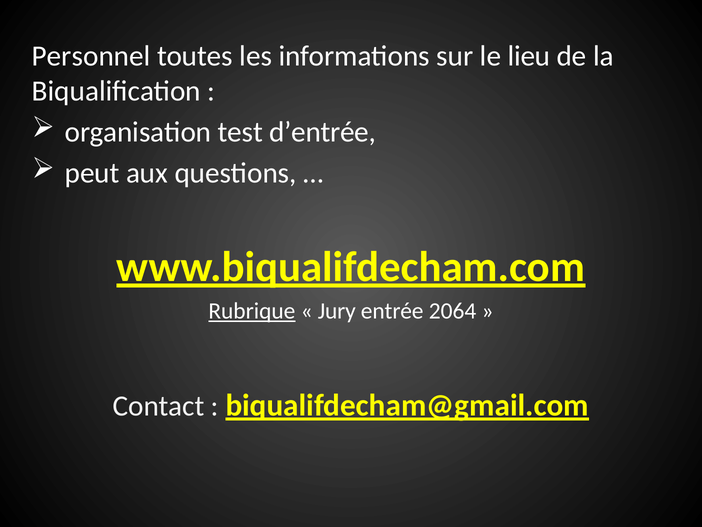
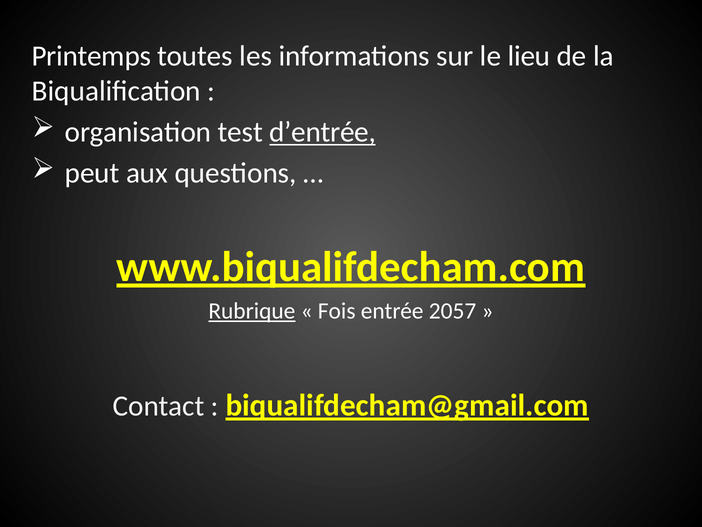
Personnel: Personnel -> Printemps
d’entrée underline: none -> present
Jury: Jury -> Fois
2064: 2064 -> 2057
